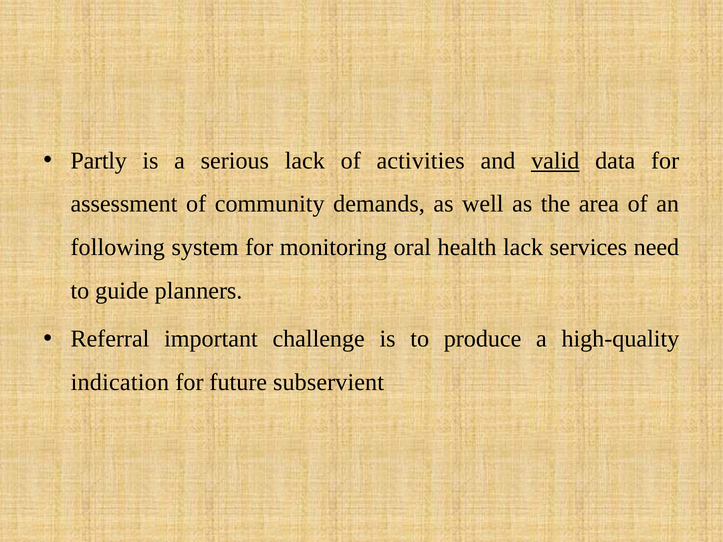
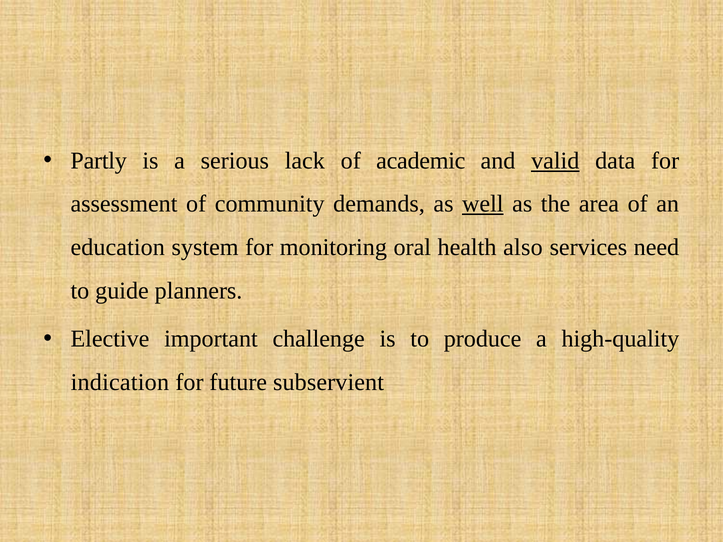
activities: activities -> academic
well underline: none -> present
following: following -> education
health lack: lack -> also
Referral: Referral -> Elective
